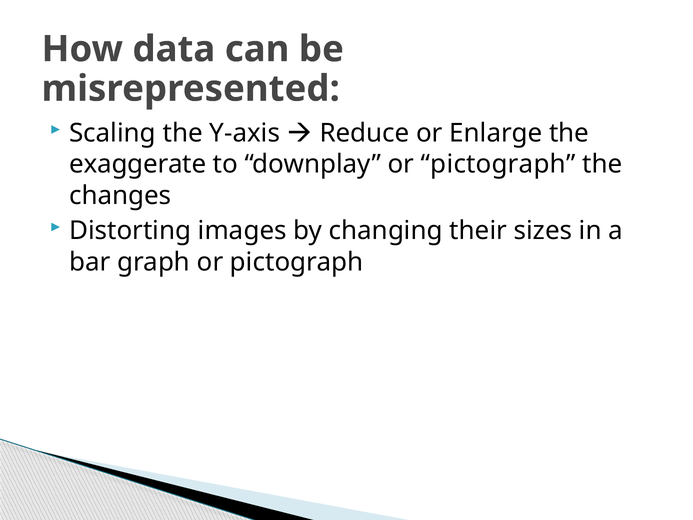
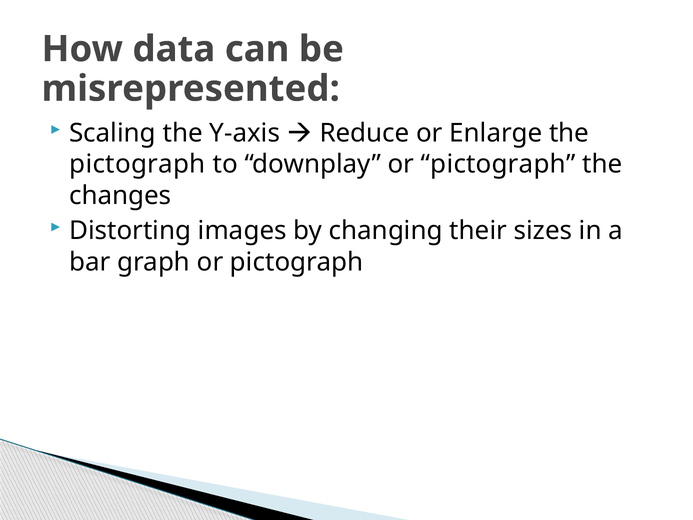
exaggerate at (138, 164): exaggerate -> pictograph
